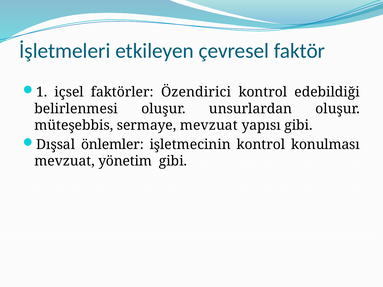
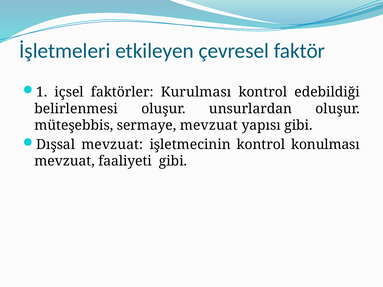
Özendirici: Özendirici -> Kurulması
Dışsal önlemler: önlemler -> mevzuat
yönetim: yönetim -> faaliyeti
